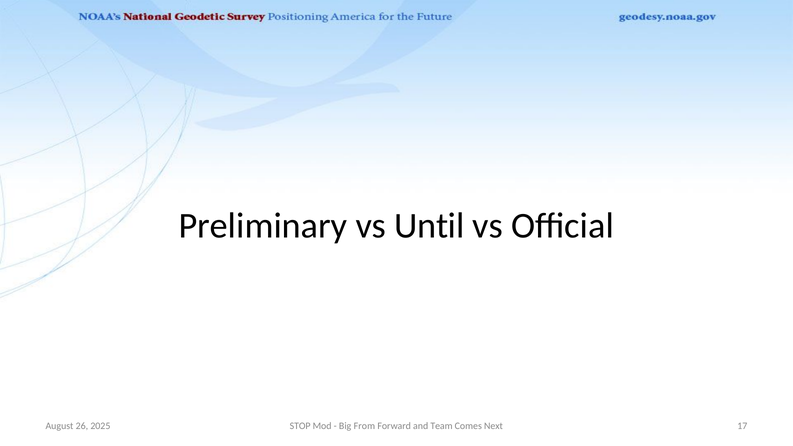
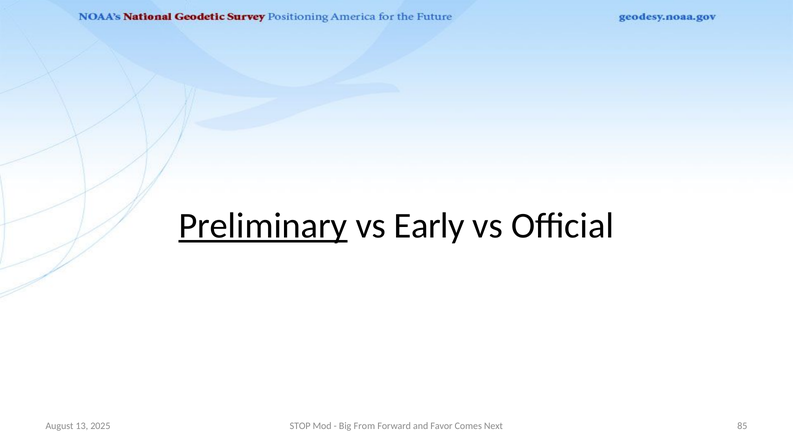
Preliminary underline: none -> present
Until: Until -> Early
26: 26 -> 13
Team: Team -> Favor
17: 17 -> 85
